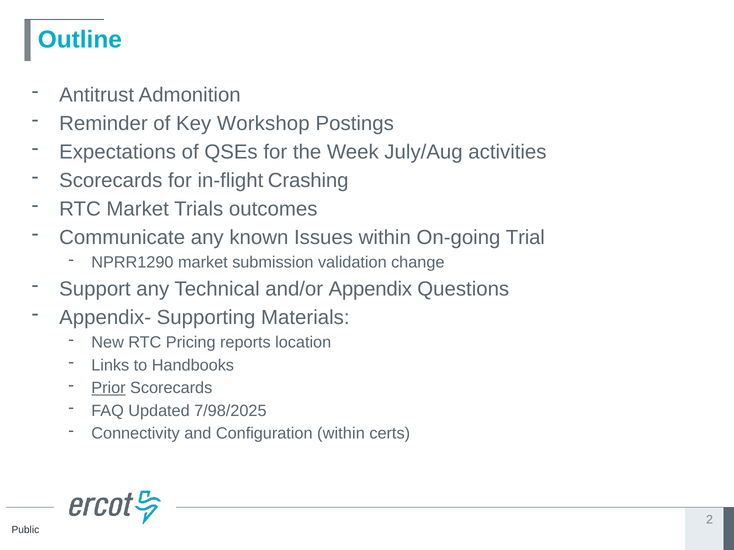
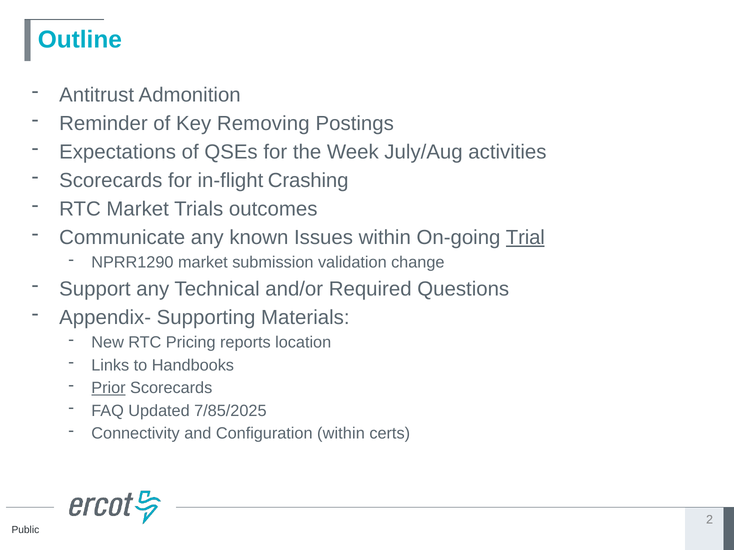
Workshop: Workshop -> Removing
Trial underline: none -> present
Appendix: Appendix -> Required
7/98/2025: 7/98/2025 -> 7/85/2025
